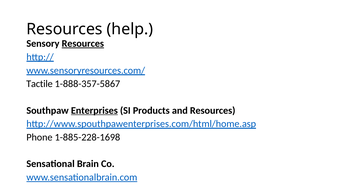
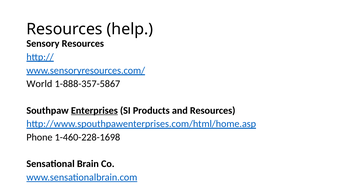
Resources at (83, 43) underline: present -> none
Tactile: Tactile -> World
1-885-228-1698: 1-885-228-1698 -> 1-460-228-1698
